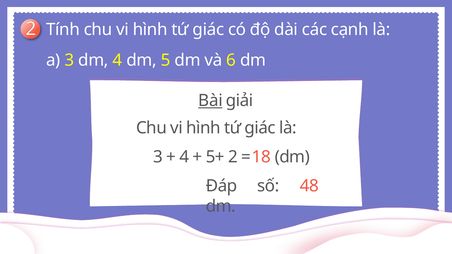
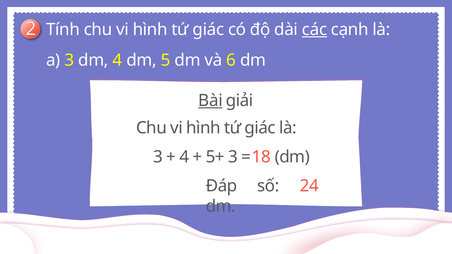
các underline: none -> present
5+ 2: 2 -> 3
48: 48 -> 24
